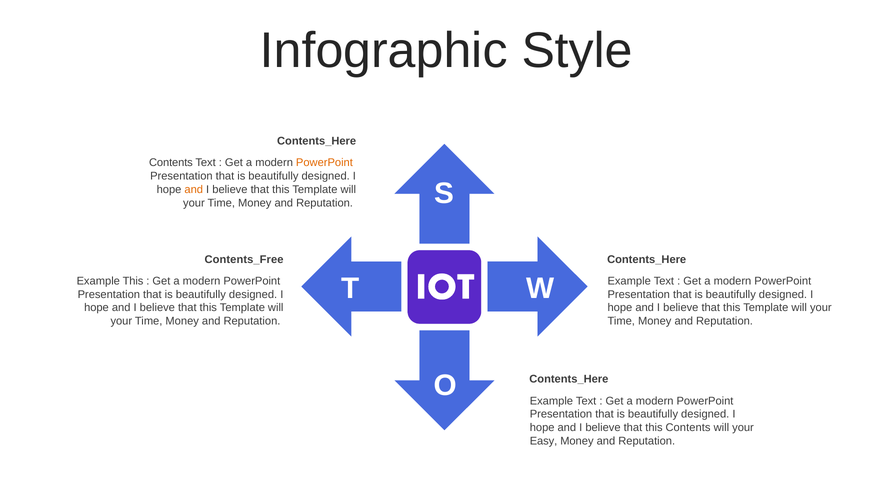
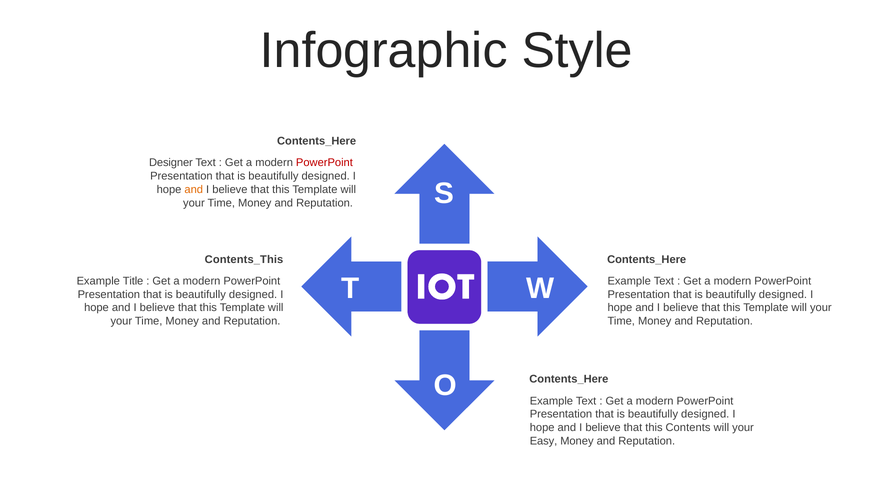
Contents at (171, 163): Contents -> Designer
PowerPoint at (324, 163) colour: orange -> red
Contents_Free: Contents_Free -> Contents_This
Example This: This -> Title
